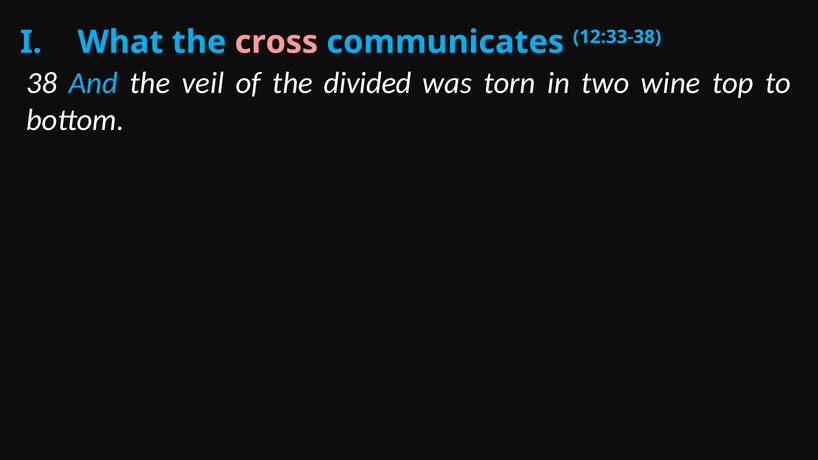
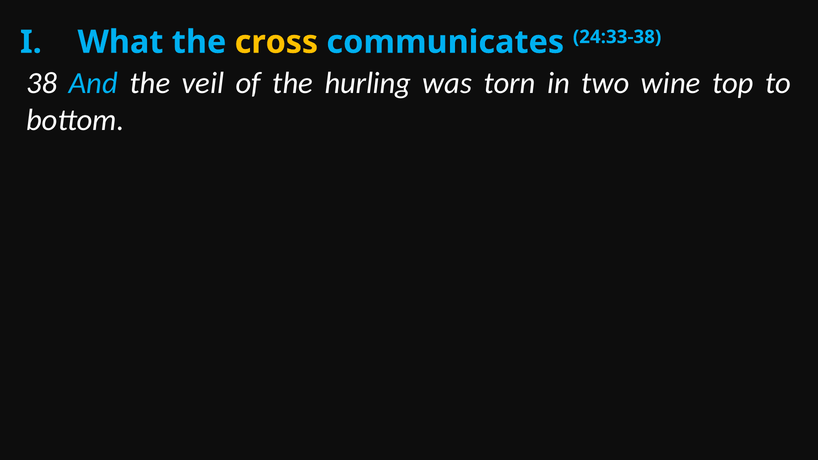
cross colour: pink -> yellow
12:33-38: 12:33-38 -> 24:33-38
divided: divided -> hurling
